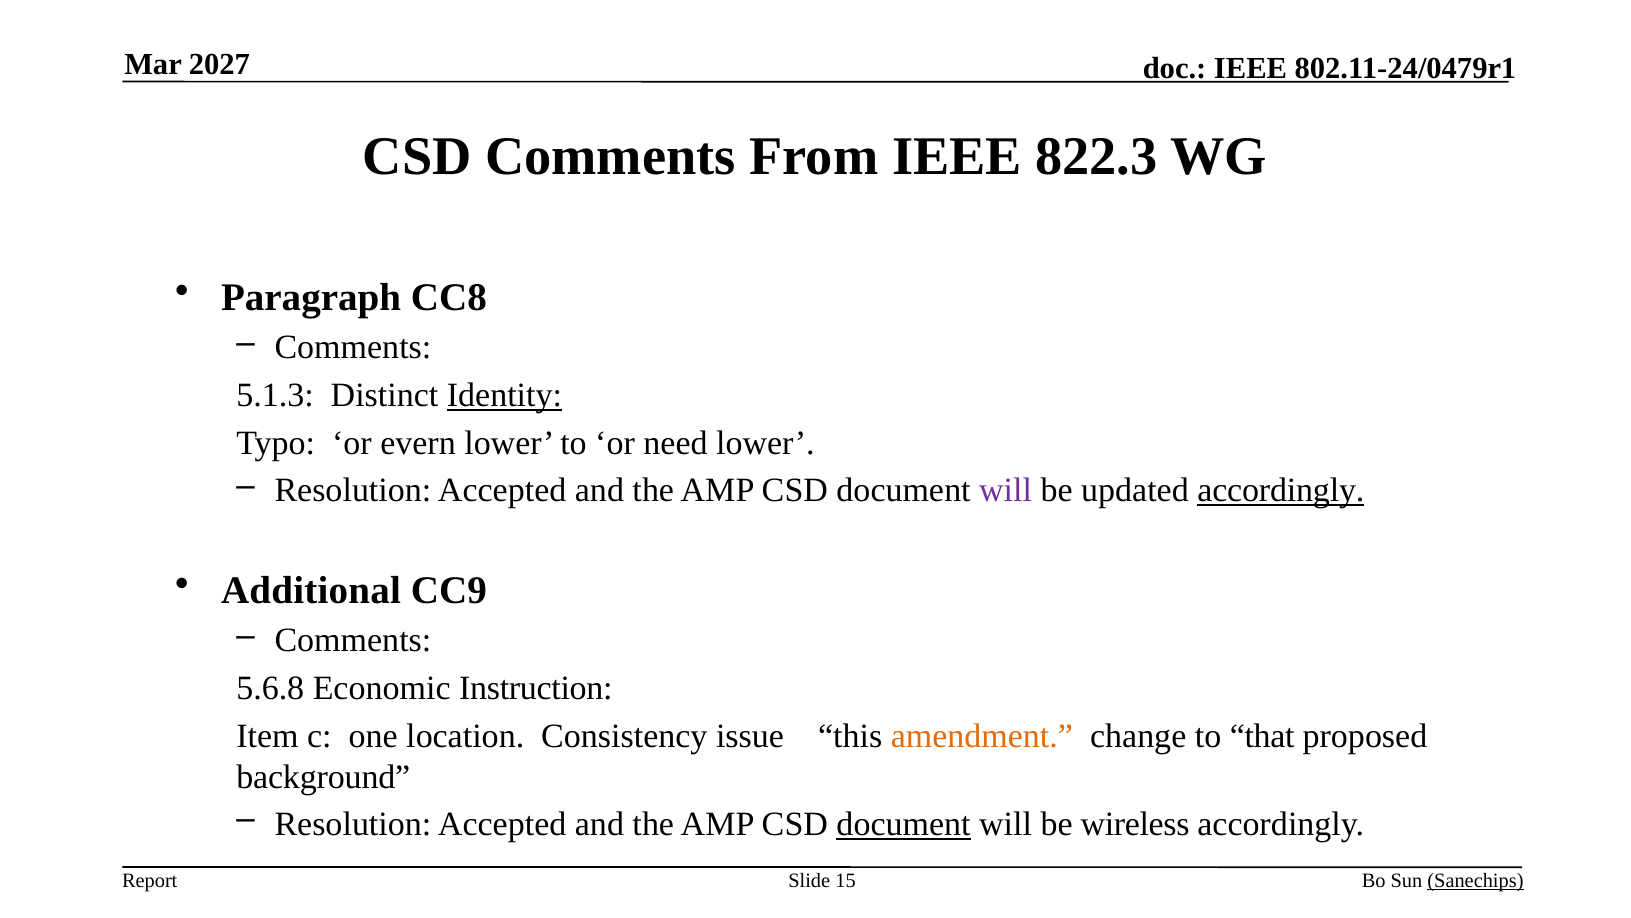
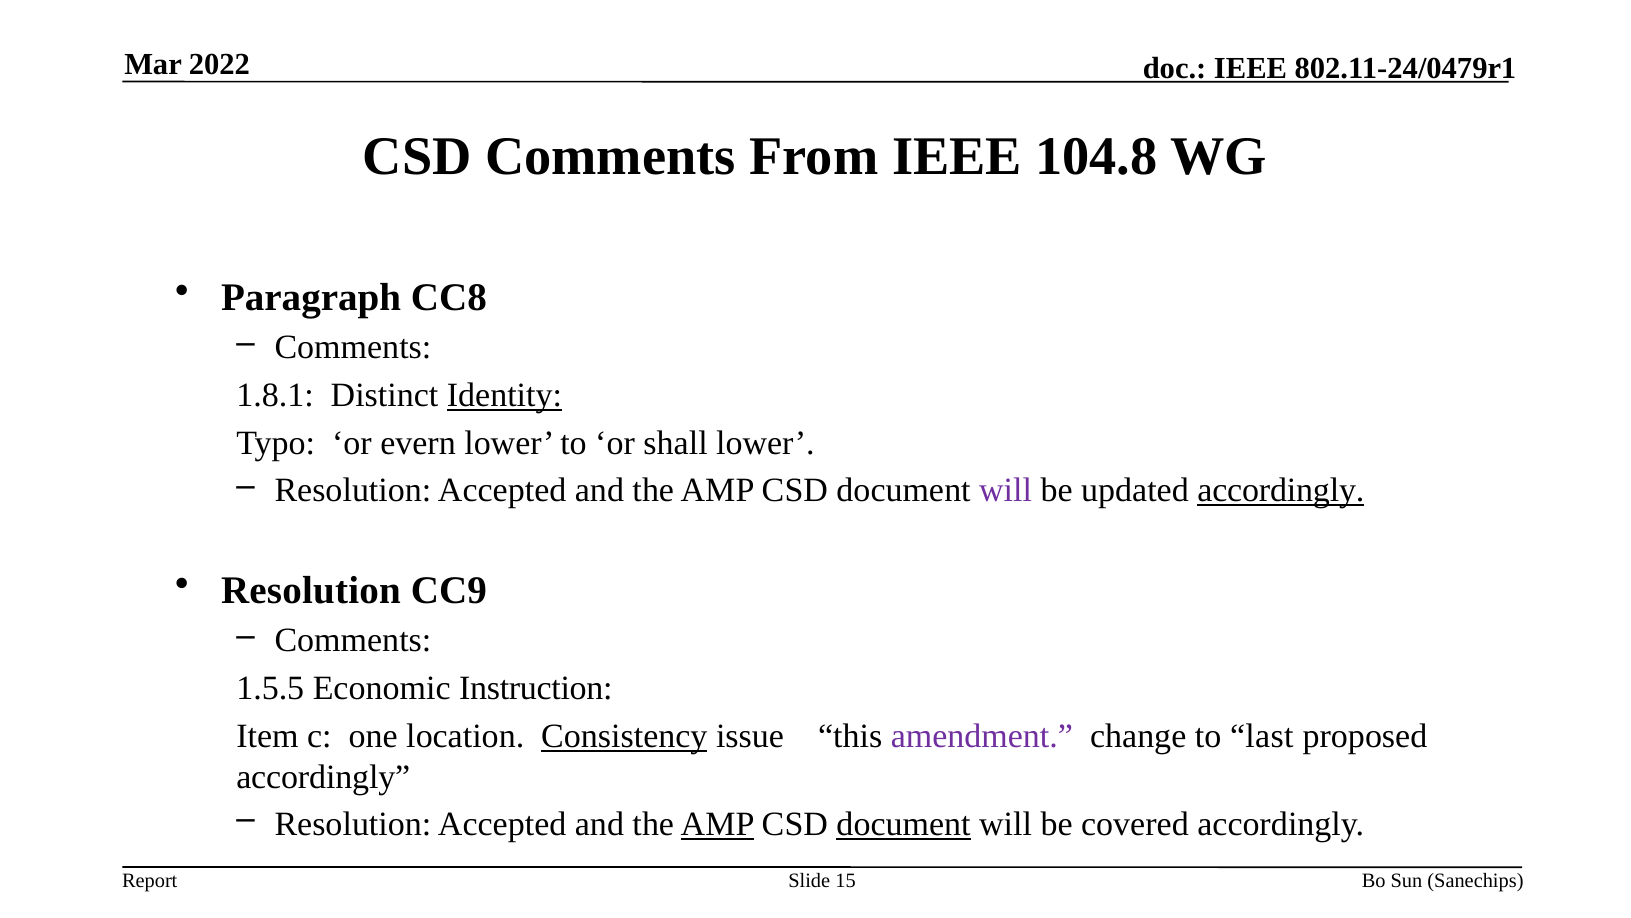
2027: 2027 -> 2022
822.3: 822.3 -> 104.8
5.1.3: 5.1.3 -> 1.8.1
need: need -> shall
Additional at (311, 590): Additional -> Resolution
5.6.8: 5.6.8 -> 1.5.5
Consistency underline: none -> present
amendment colour: orange -> purple
that: that -> last
background at (323, 776): background -> accordingly
AMP at (718, 824) underline: none -> present
wireless: wireless -> covered
Sanechips underline: present -> none
